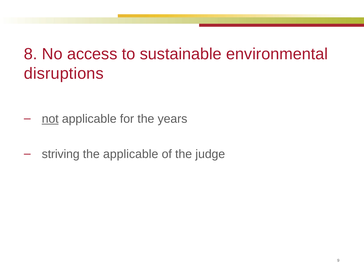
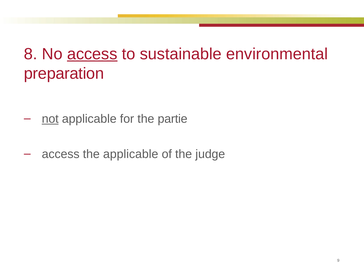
access at (92, 54) underline: none -> present
disruptions: disruptions -> preparation
years: years -> partie
striving at (61, 154): striving -> access
